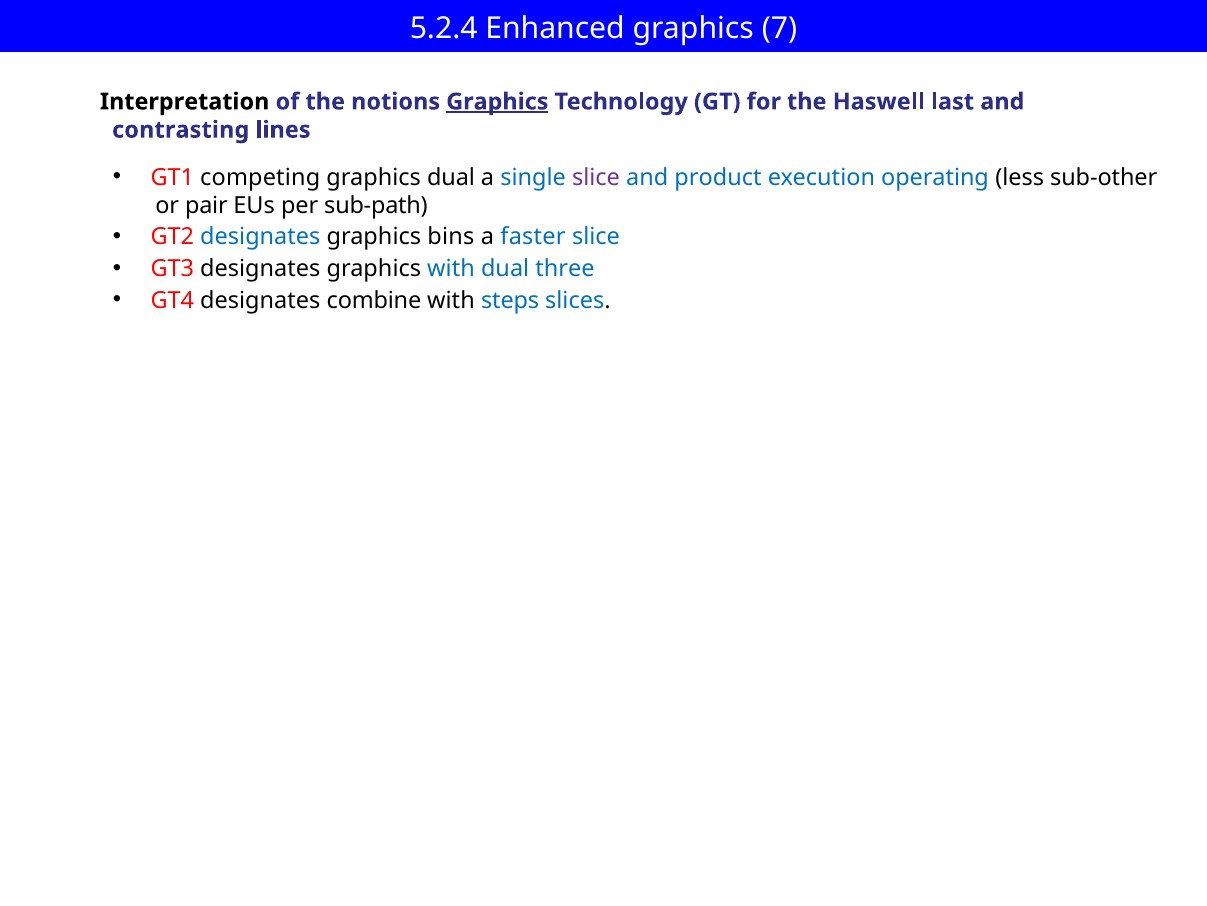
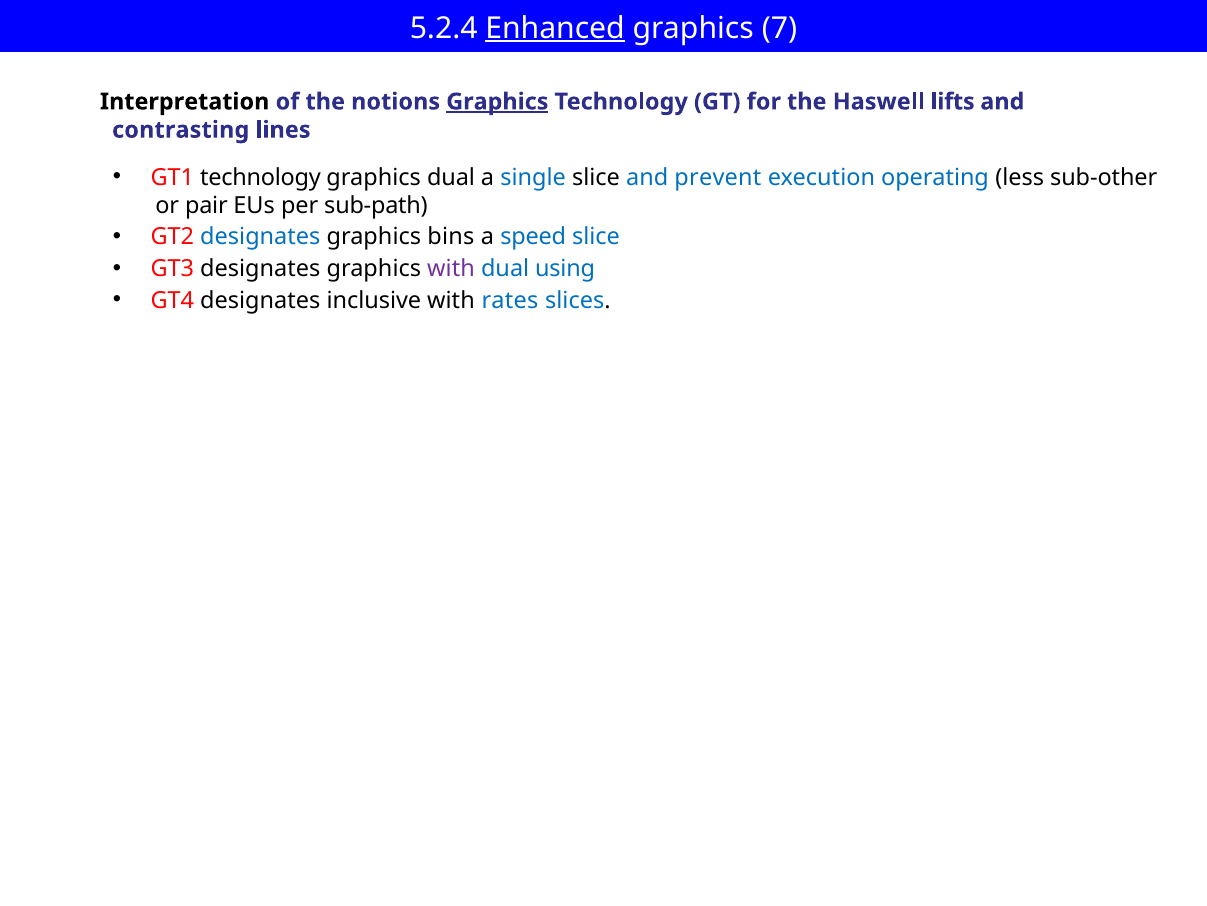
Enhanced underline: none -> present
last: last -> lifts
GT1 competing: competing -> technology
slice at (596, 177) colour: purple -> black
product: product -> prevent
faster: faster -> speed
with at (451, 268) colour: blue -> purple
three: three -> using
combine: combine -> inclusive
steps: steps -> rates
